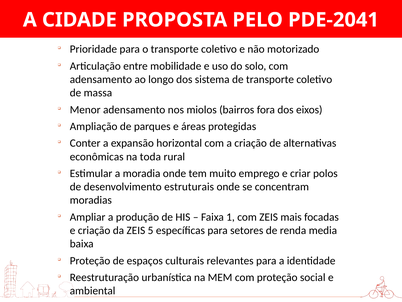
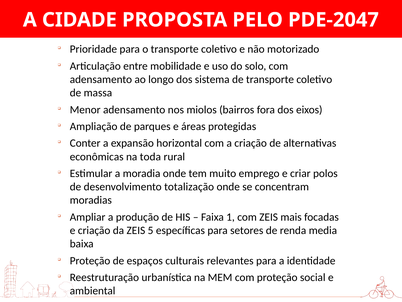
PDE-2041: PDE-2041 -> PDE-2047
estruturais: estruturais -> totalização
